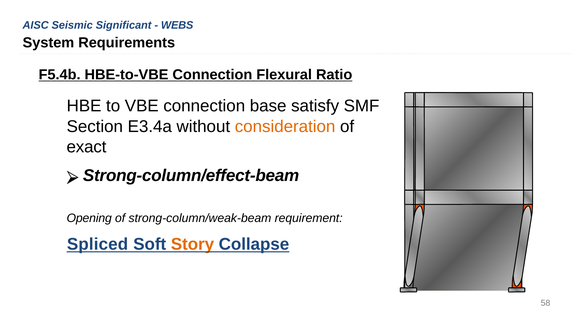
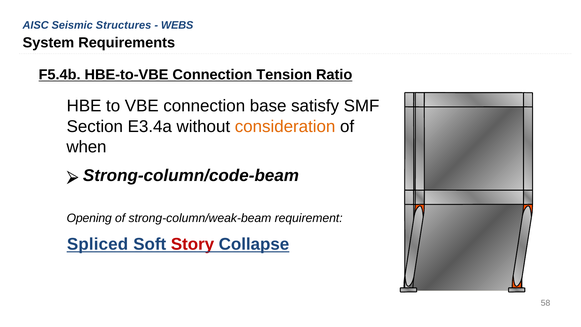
Significant: Significant -> Structures
Flexural: Flexural -> Tension
exact: exact -> when
Strong-column/effect-beam: Strong-column/effect-beam -> Strong-column/code-beam
Story colour: orange -> red
